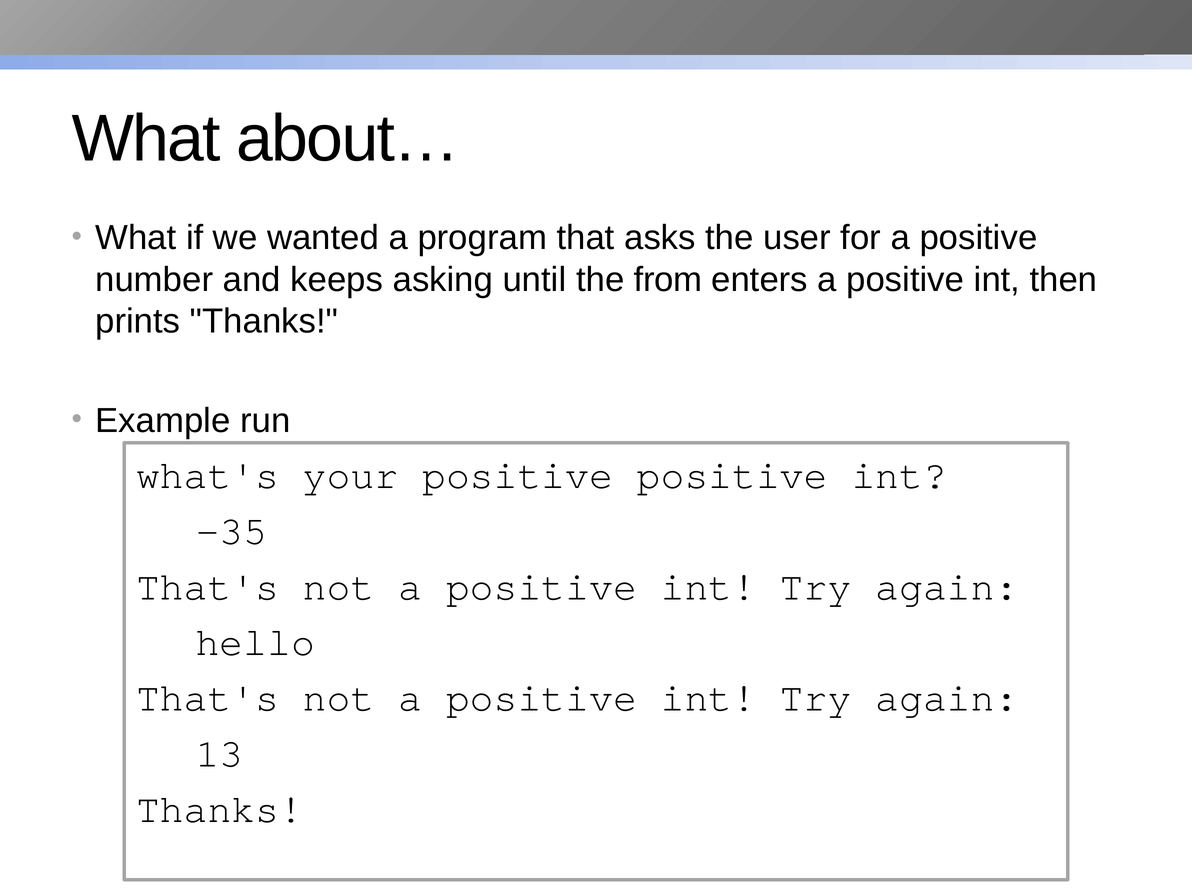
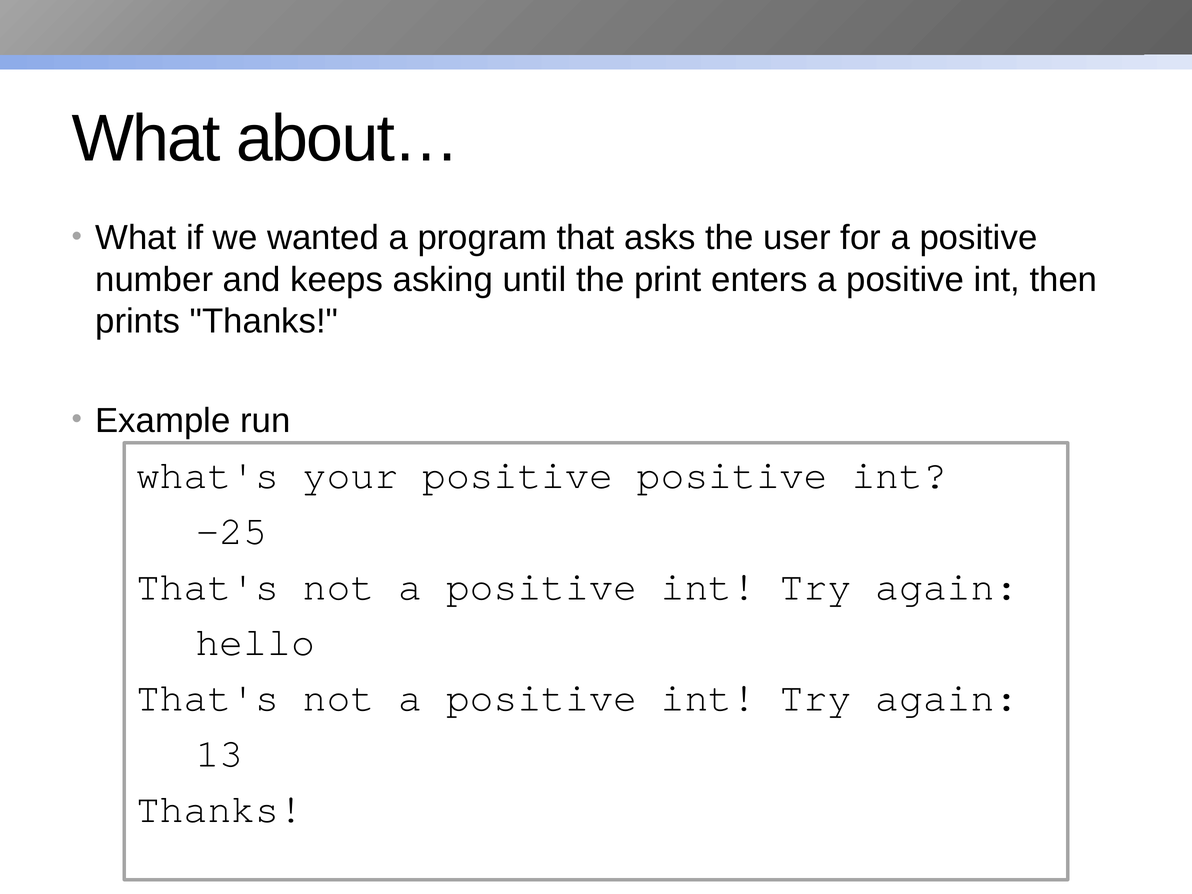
from: from -> print
-35: -35 -> -25
